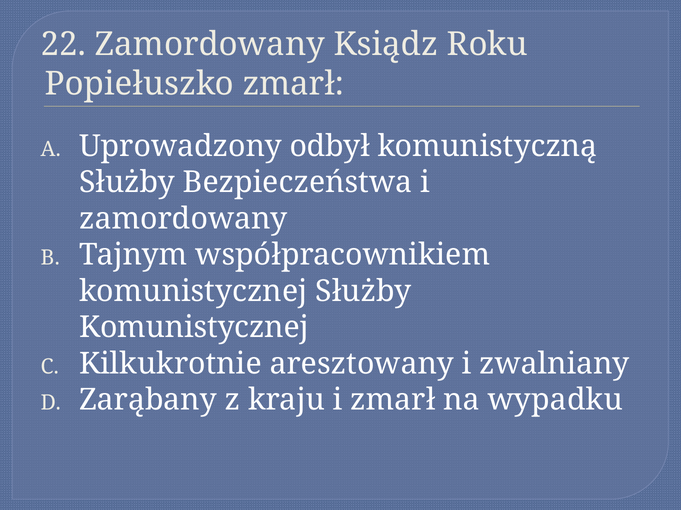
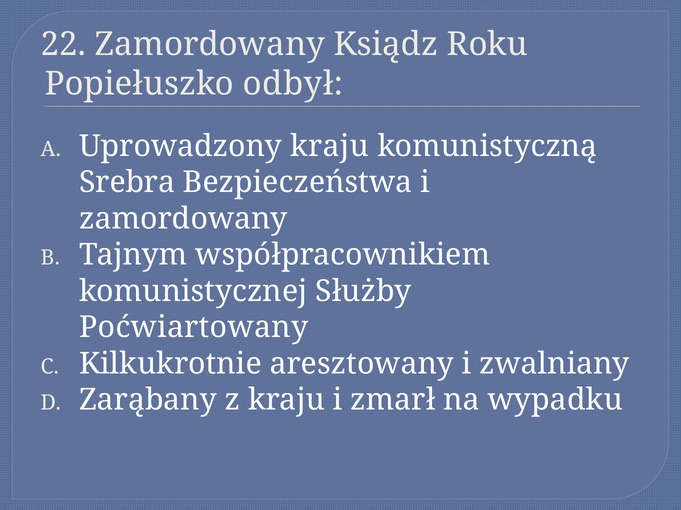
Popiełuszko zmarł: zmarł -> odbył
Uprowadzony odbył: odbył -> kraju
Służby at (127, 183): Służby -> Srebra
Komunistycznej at (194, 328): Komunistycznej -> Poćwiartowany
